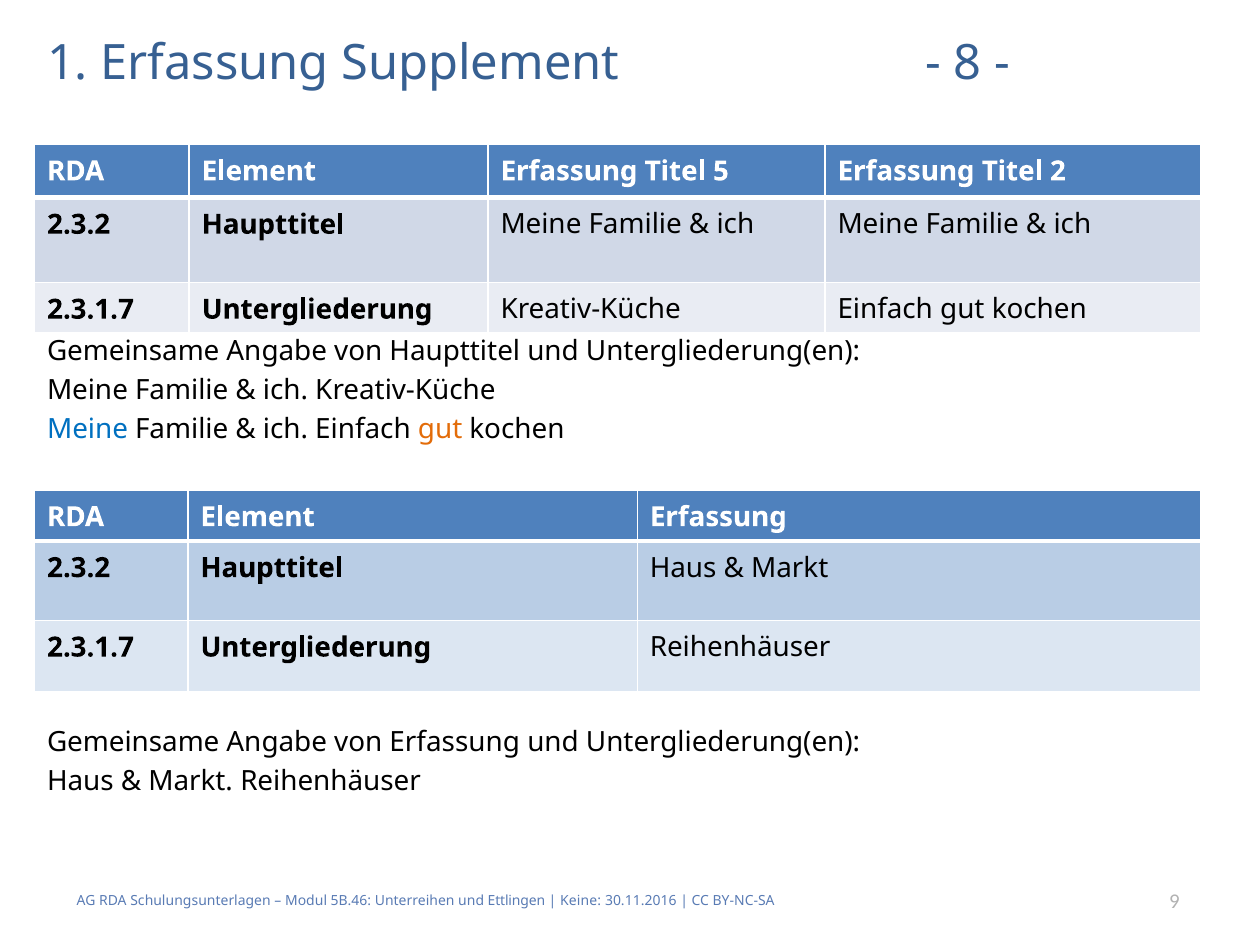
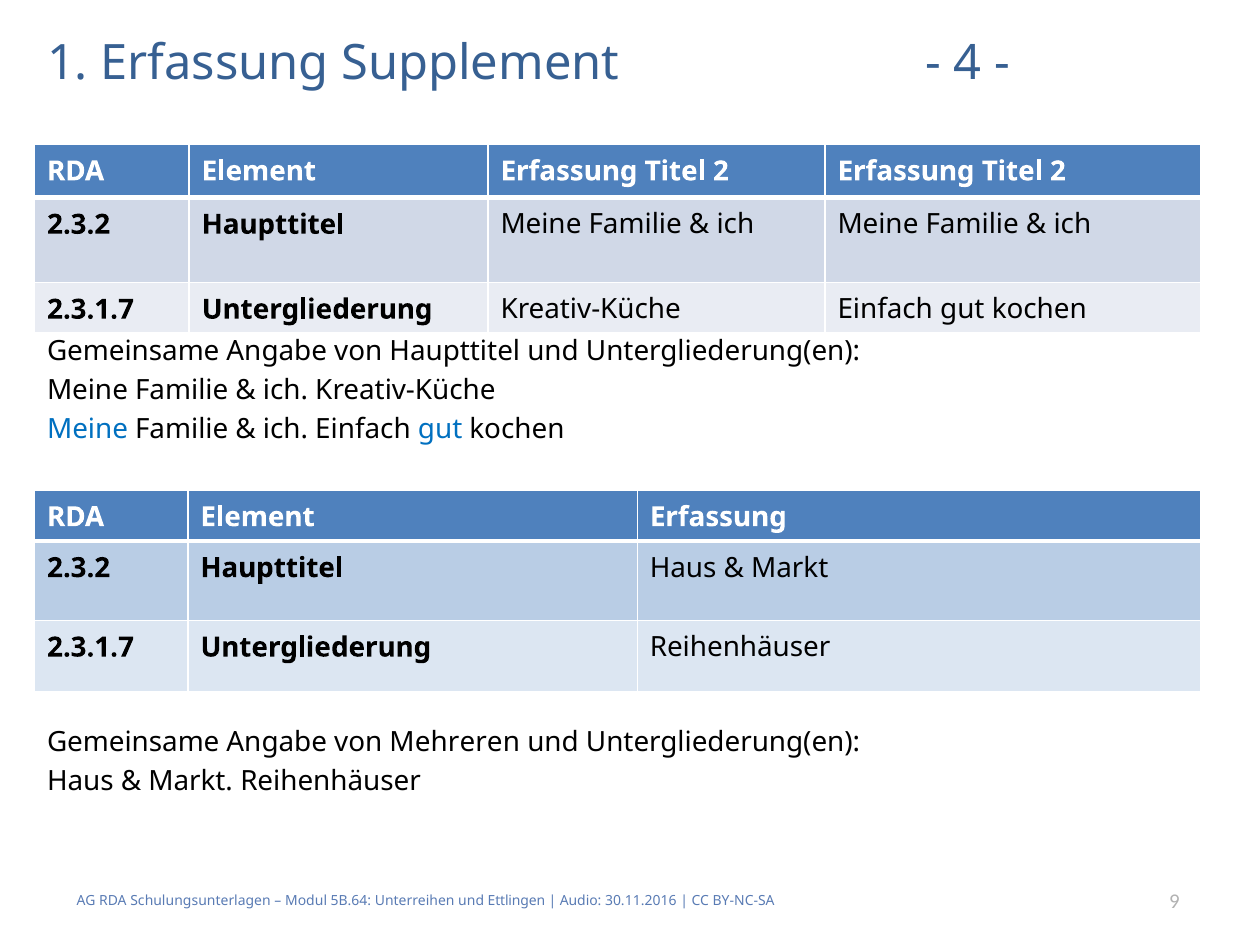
8: 8 -> 4
Element Erfassung Titel 5: 5 -> 2
gut at (440, 430) colour: orange -> blue
von Erfassung: Erfassung -> Mehreren
5B.46: 5B.46 -> 5B.64
Keine: Keine -> Audio
